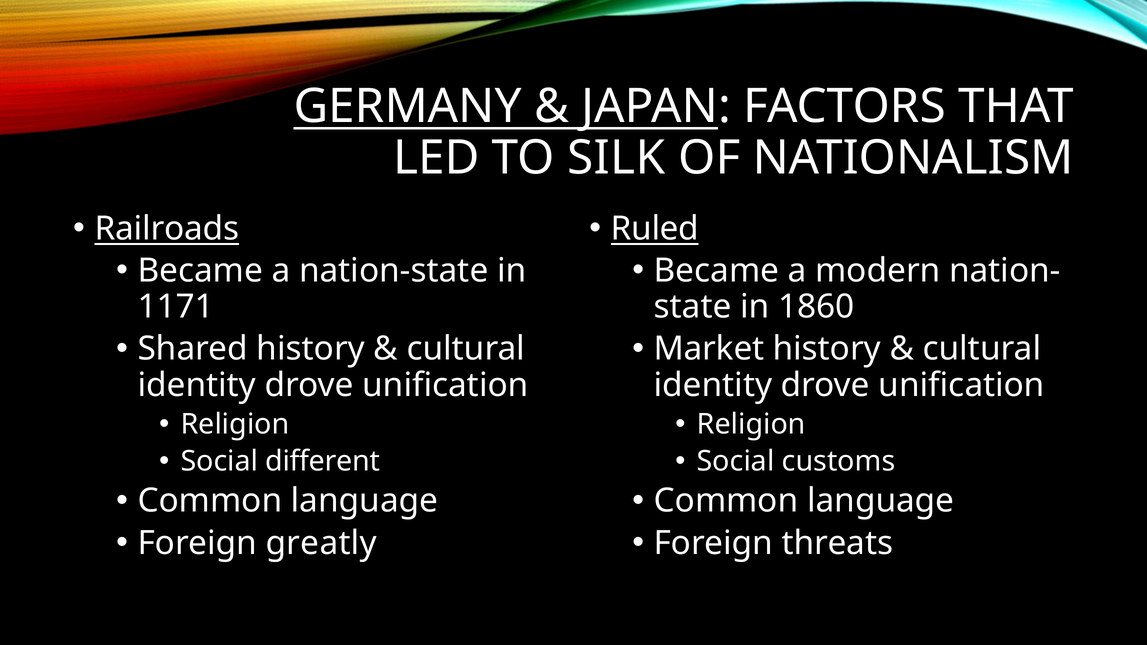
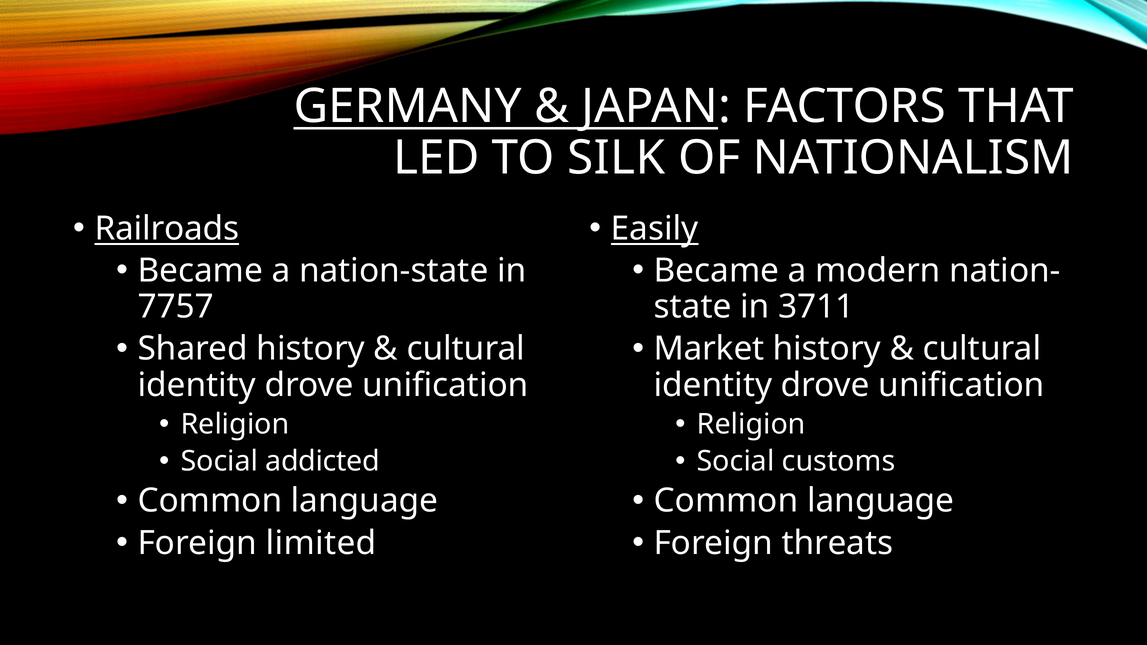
Ruled: Ruled -> Easily
1171: 1171 -> 7757
1860: 1860 -> 3711
different: different -> addicted
greatly: greatly -> limited
